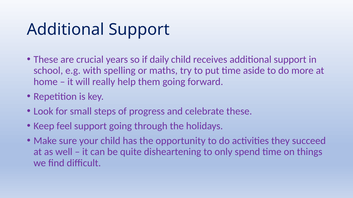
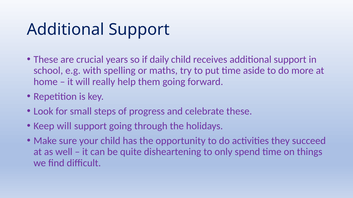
Keep feel: feel -> will
